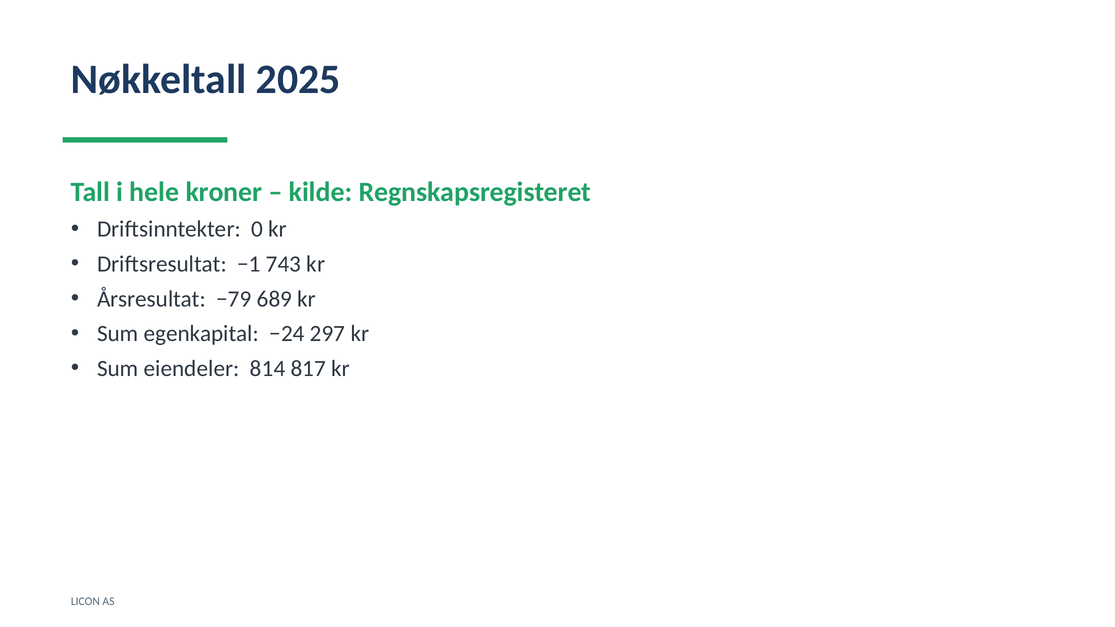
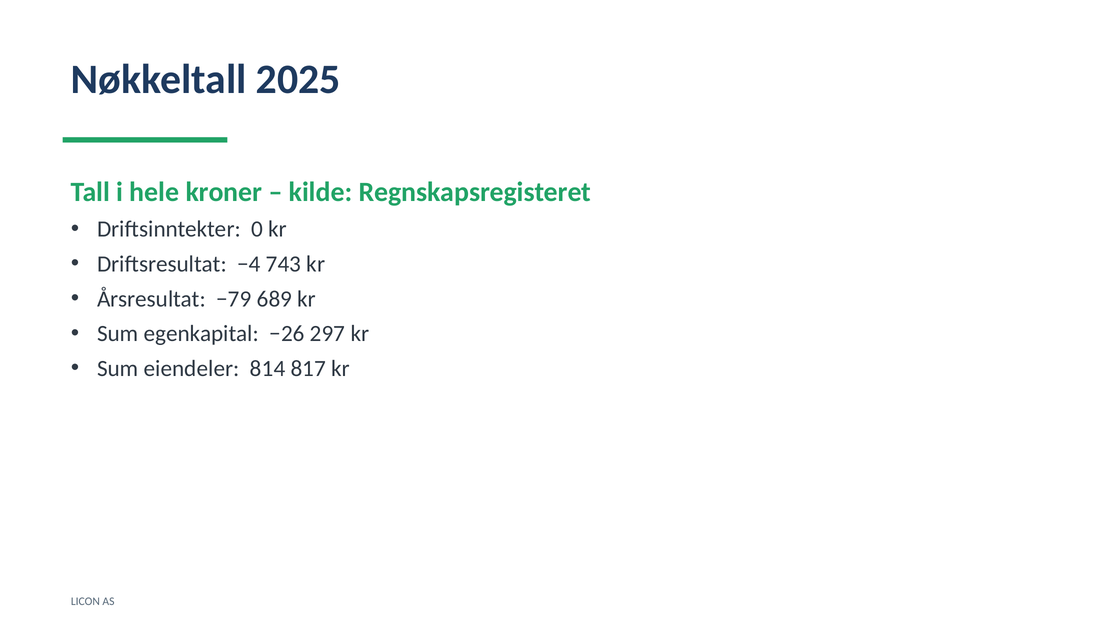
−1: −1 -> −4
−24: −24 -> −26
